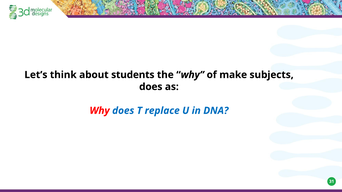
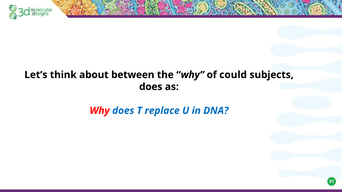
students: students -> between
make: make -> could
